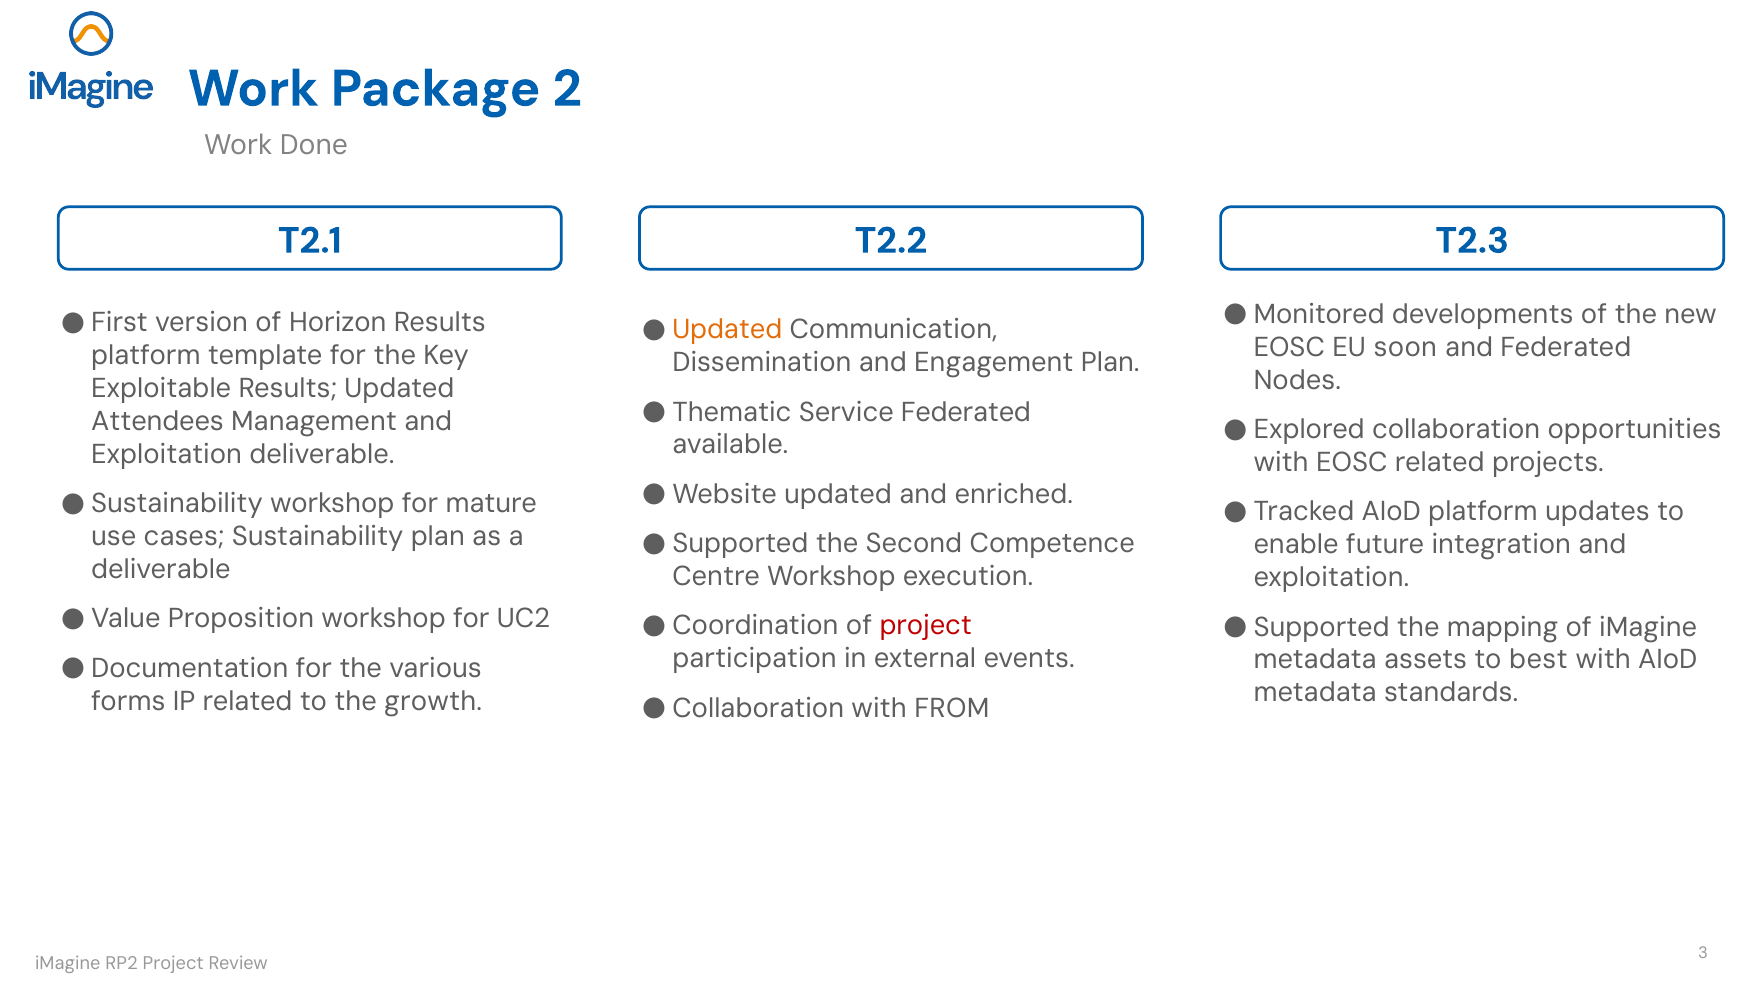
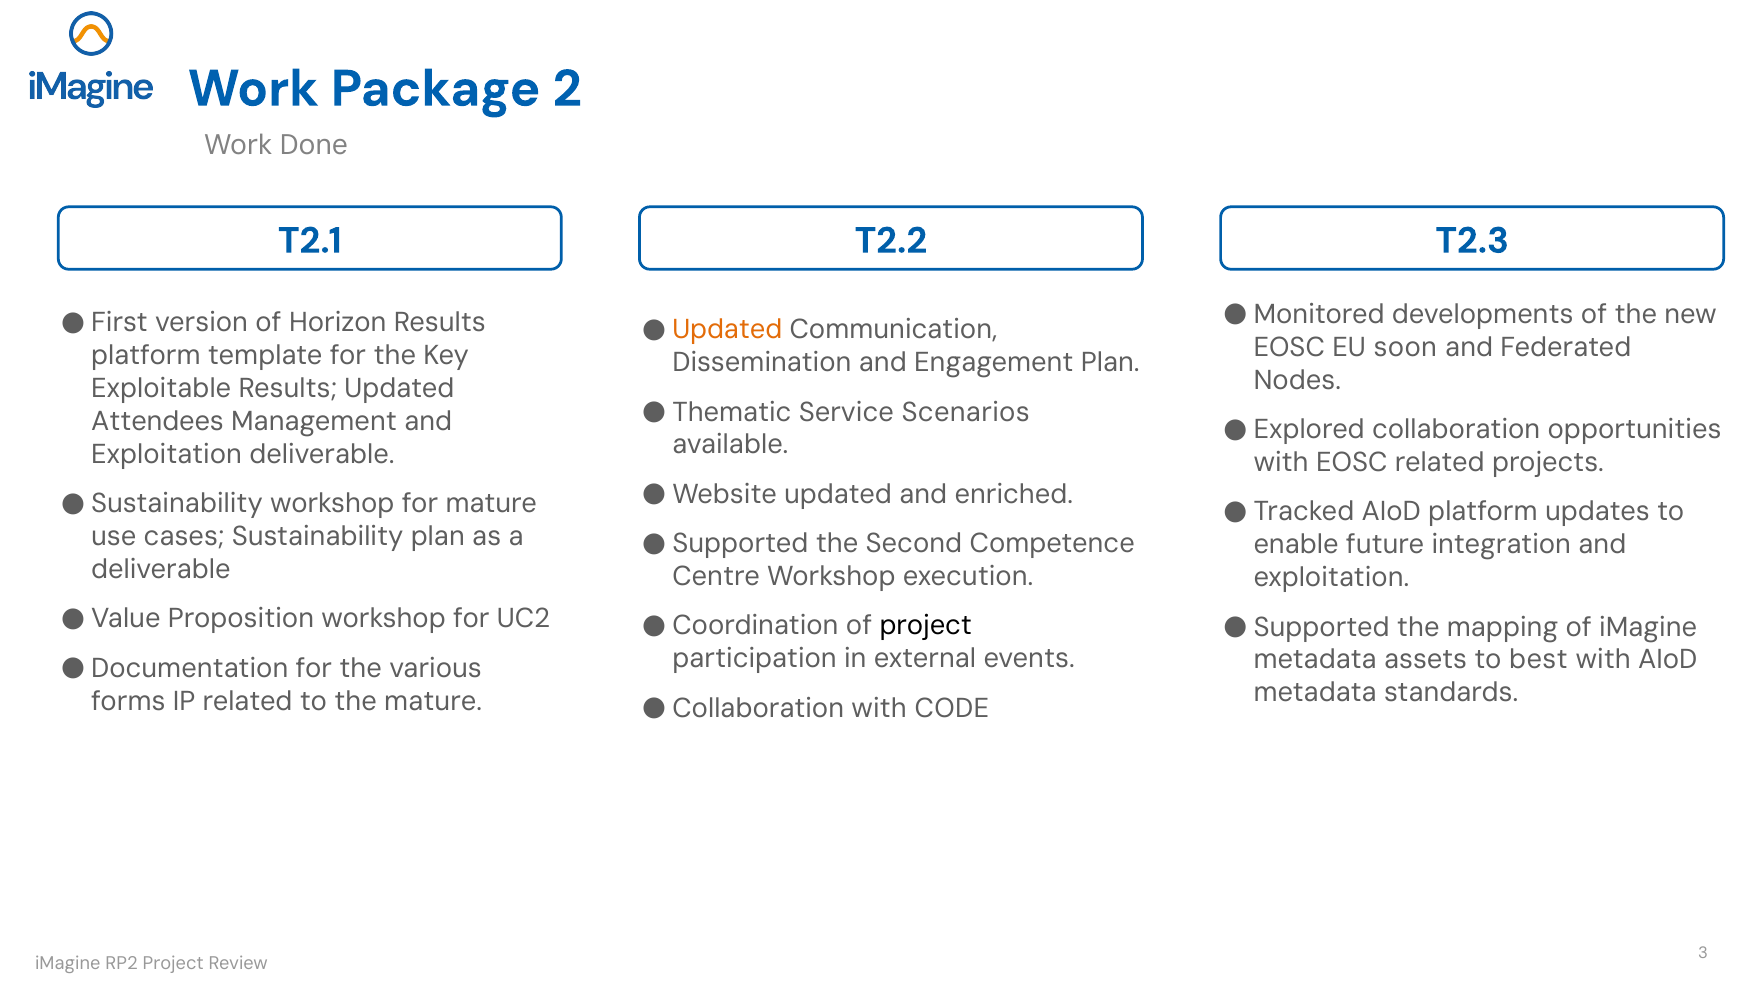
Service Federated: Federated -> Scenarios
project at (926, 626) colour: red -> black
the growth: growth -> mature
FROM: FROM -> CODE
